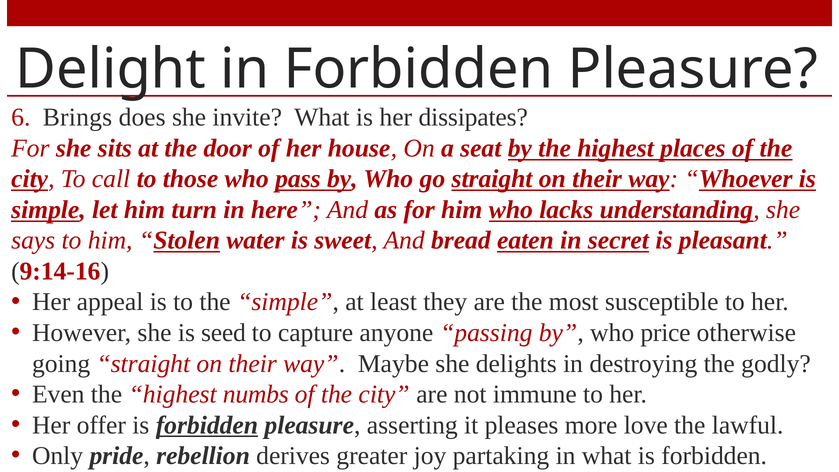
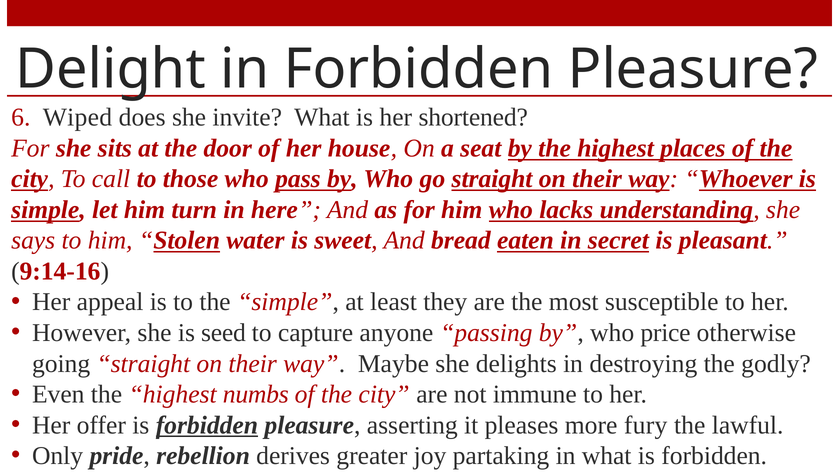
Brings: Brings -> Wiped
dissipates: dissipates -> shortened
love: love -> fury
